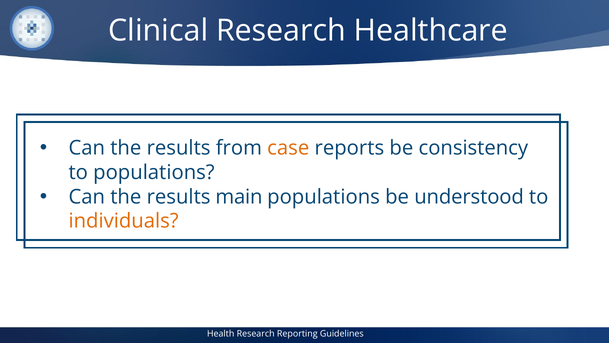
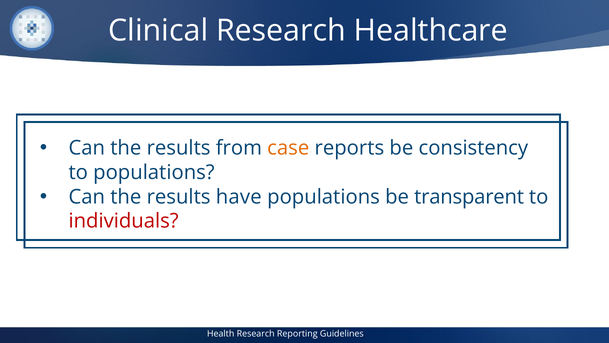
main: main -> have
understood: understood -> transparent
individuals colour: orange -> red
